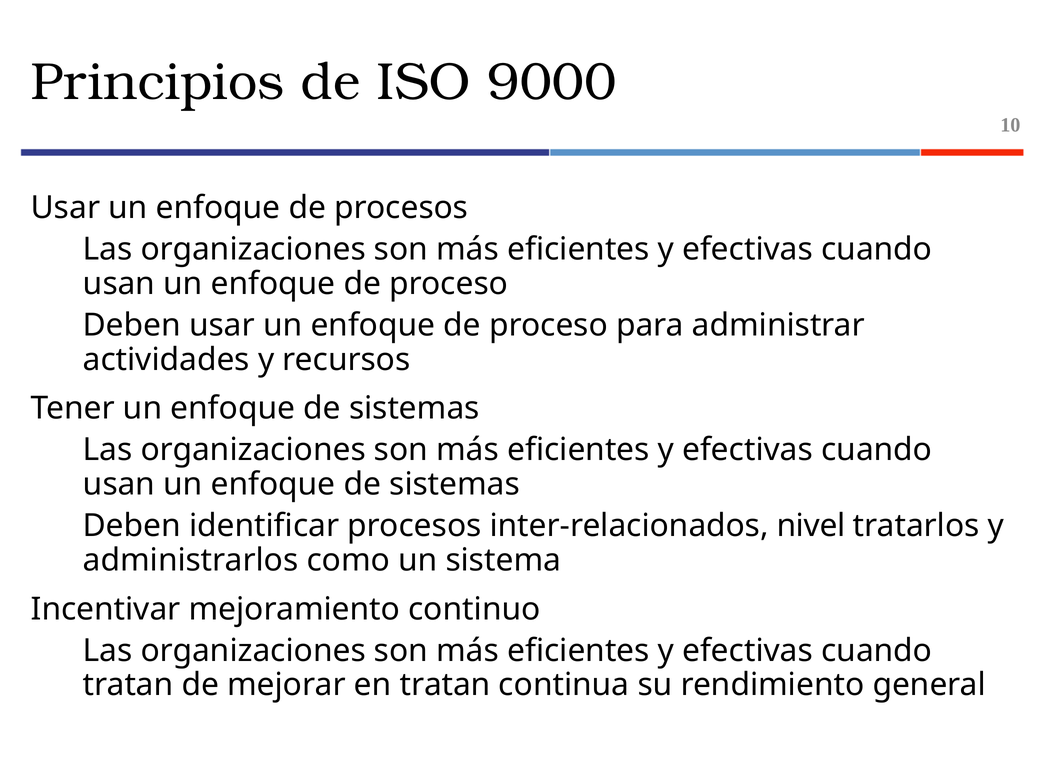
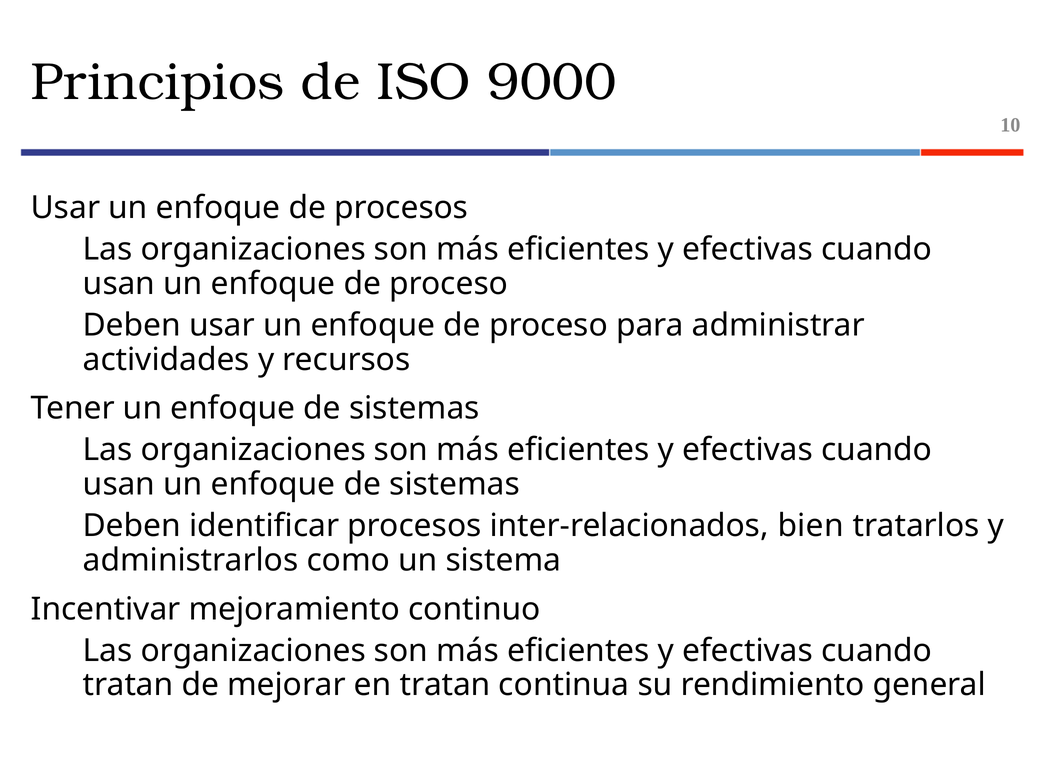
nivel: nivel -> bien
